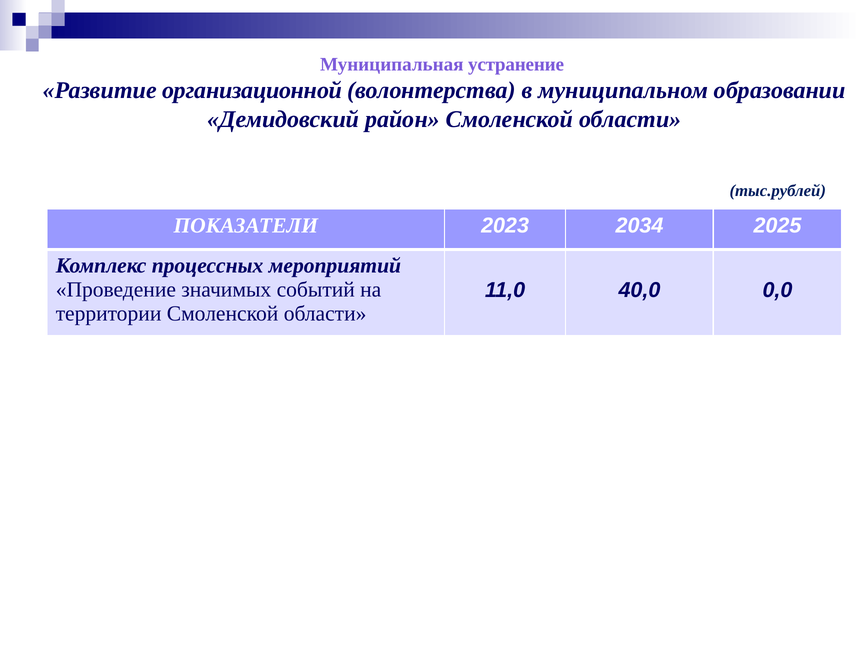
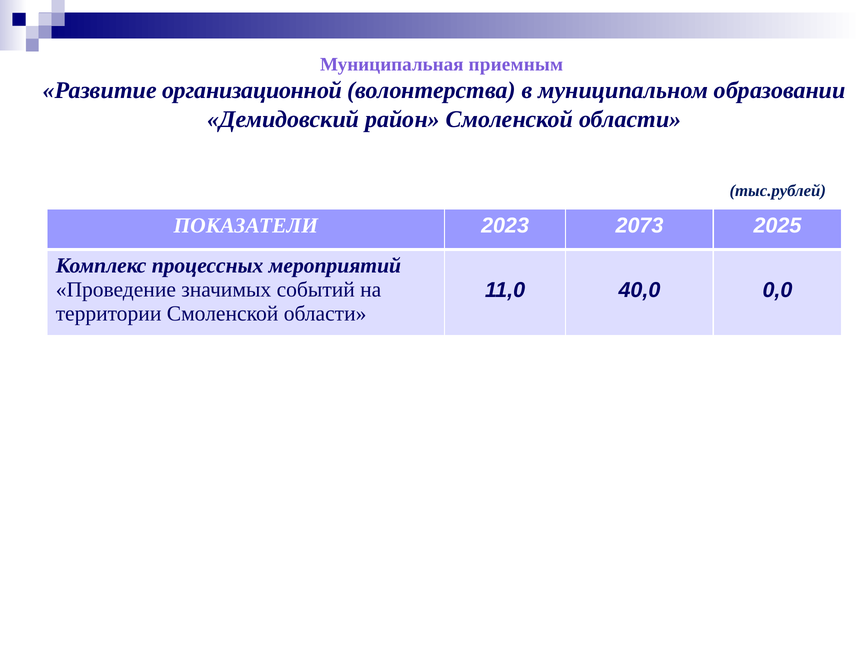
устранение: устранение -> приемным
2034: 2034 -> 2073
